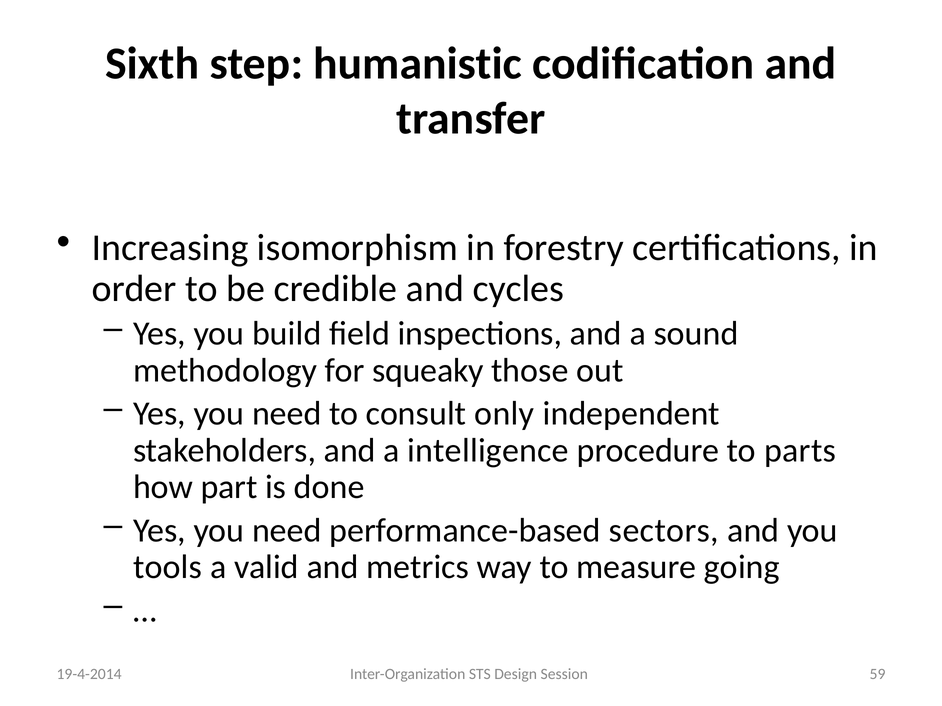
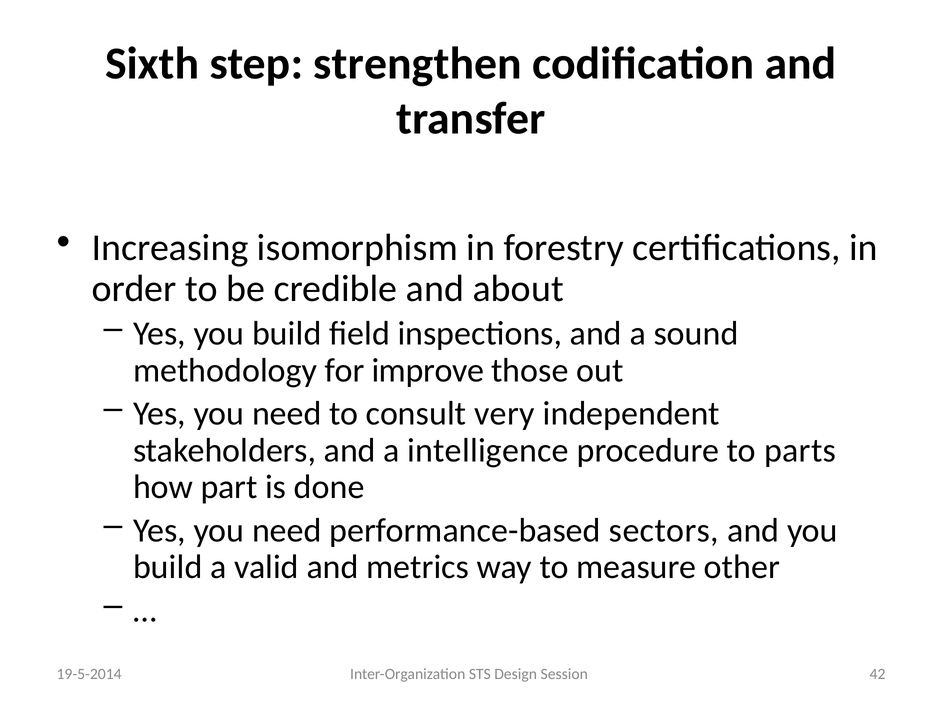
humanistic: humanistic -> strengthen
cycles: cycles -> about
squeaky: squeaky -> improve
only: only -> very
tools at (168, 567): tools -> build
going: going -> other
59: 59 -> 42
19-4-2014: 19-4-2014 -> 19-5-2014
